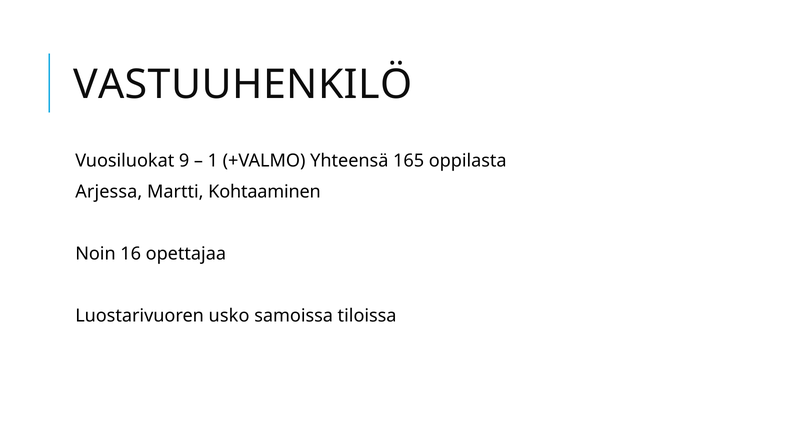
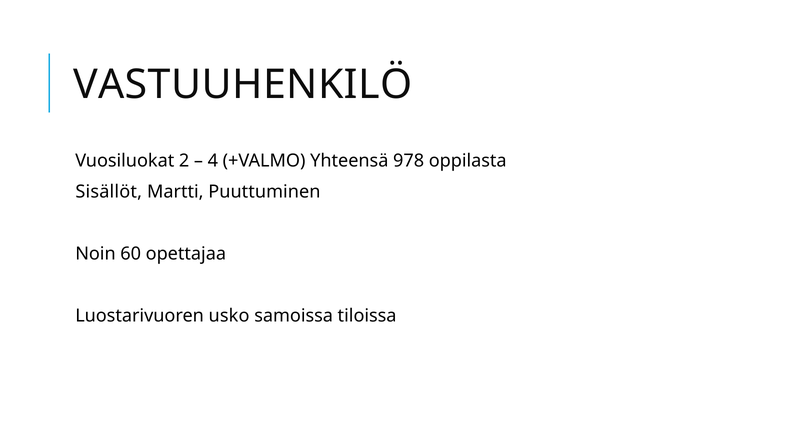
9: 9 -> 2
1: 1 -> 4
165: 165 -> 978
Arjessa: Arjessa -> Sisällöt
Kohtaaminen: Kohtaaminen -> Puuttuminen
16: 16 -> 60
